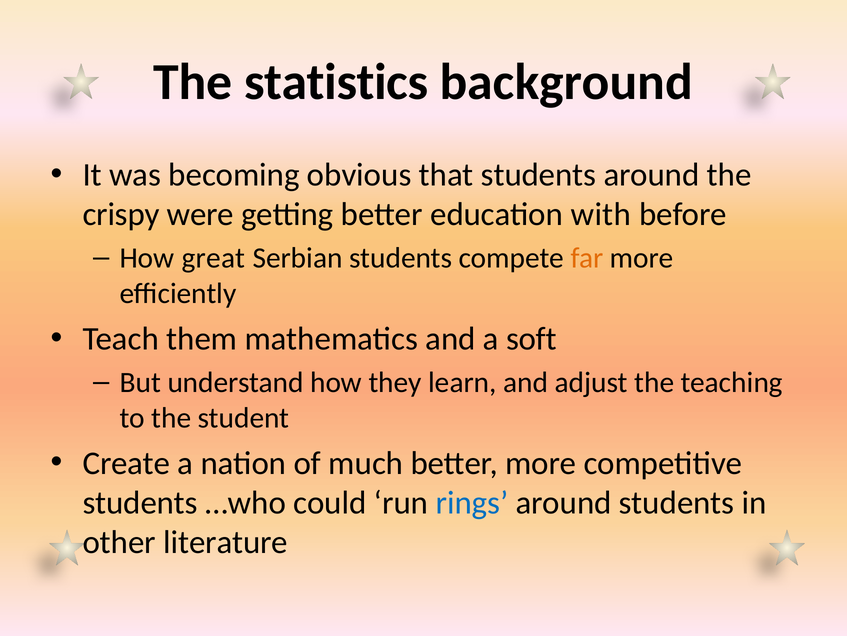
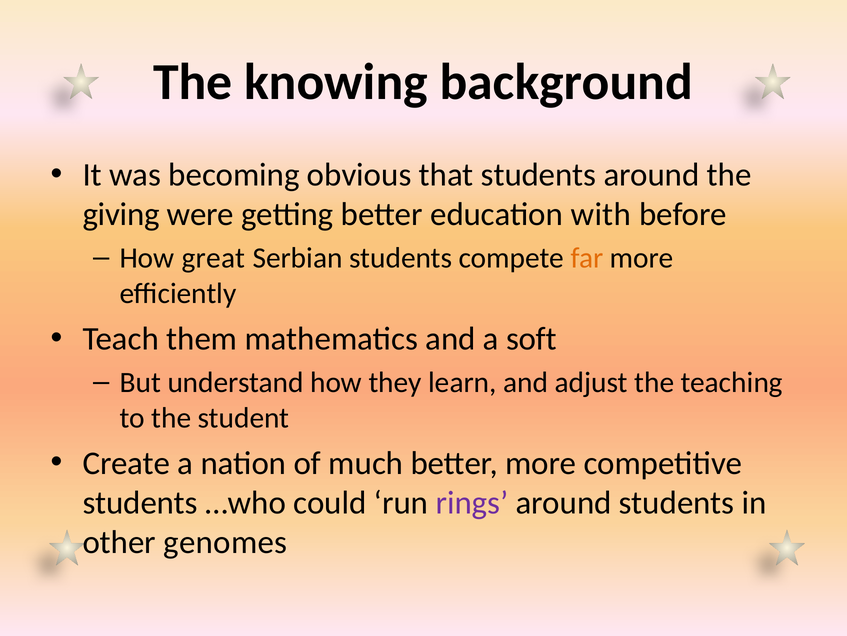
statistics: statistics -> knowing
crispy: crispy -> giving
rings colour: blue -> purple
literature: literature -> genomes
